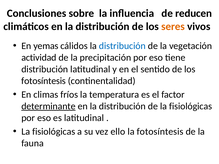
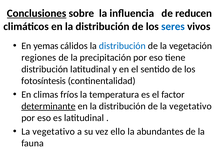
Conclusiones underline: none -> present
seres colour: orange -> blue
actividad: actividad -> regiones
de la fisiológicas: fisiológicas -> vegetativo
fisiológicas at (54, 132): fisiológicas -> vegetativo
la fotosíntesis: fotosíntesis -> abundantes
